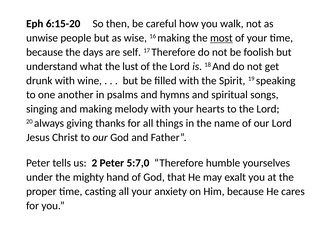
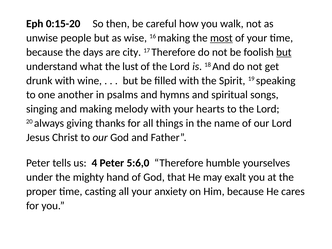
6:15-20: 6:15-20 -> 0:15-20
self: self -> city
but at (284, 52) underline: none -> present
2: 2 -> 4
5:7,0: 5:7,0 -> 5:6,0
